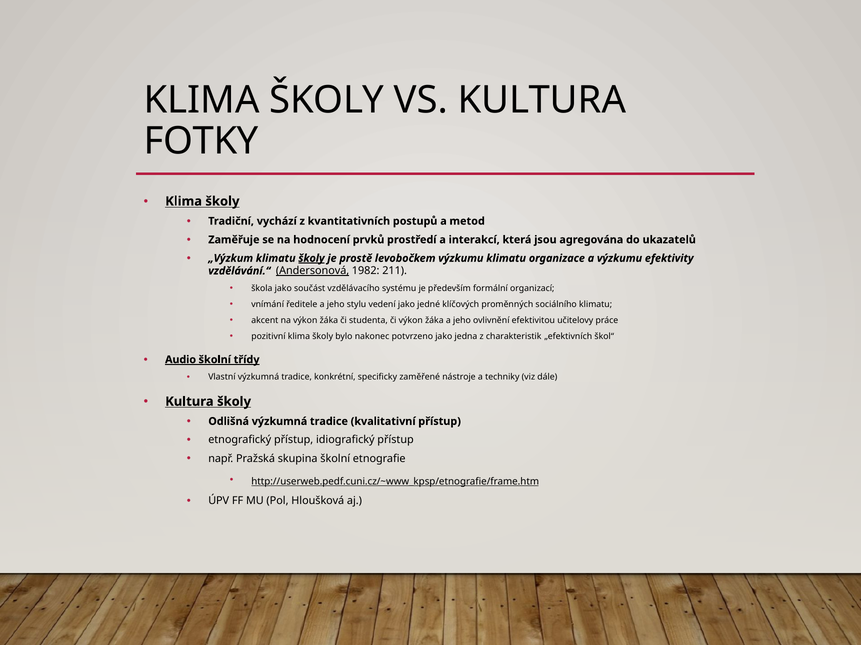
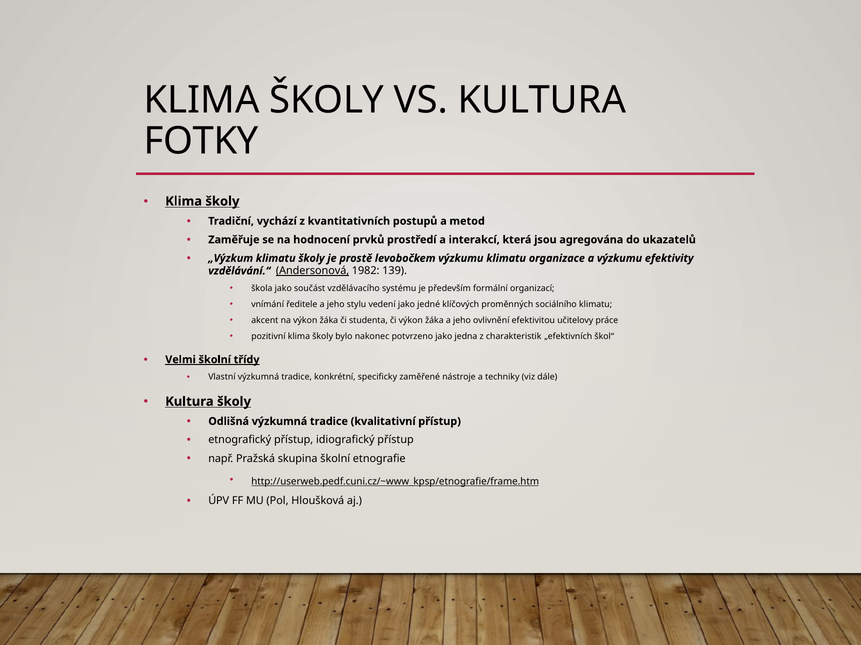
školy at (311, 259) underline: present -> none
211: 211 -> 139
Audio: Audio -> Velmi
